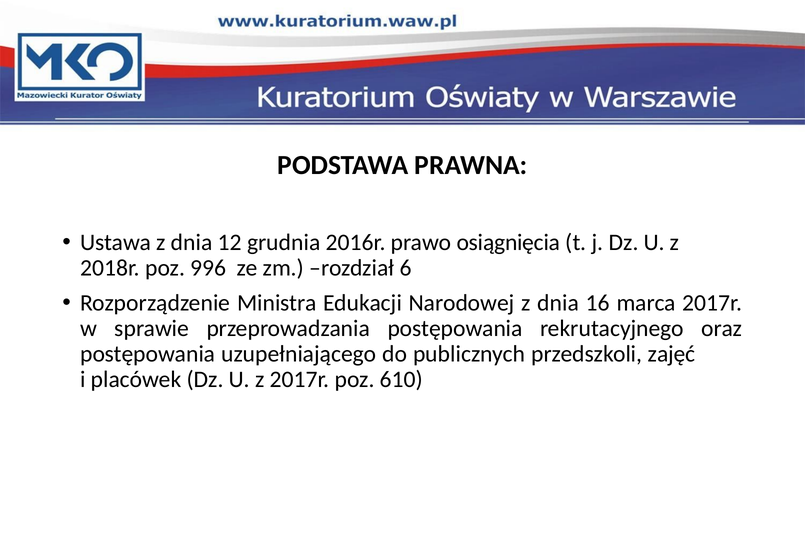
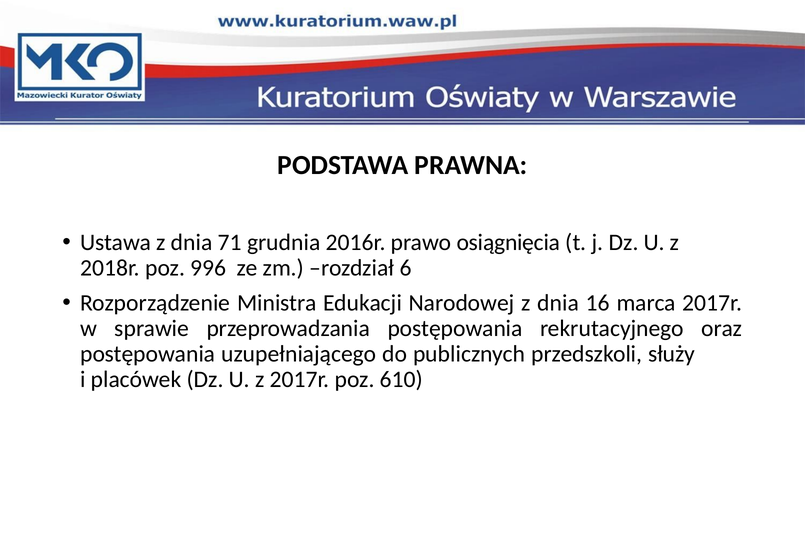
12: 12 -> 71
zajęć: zajęć -> służy
